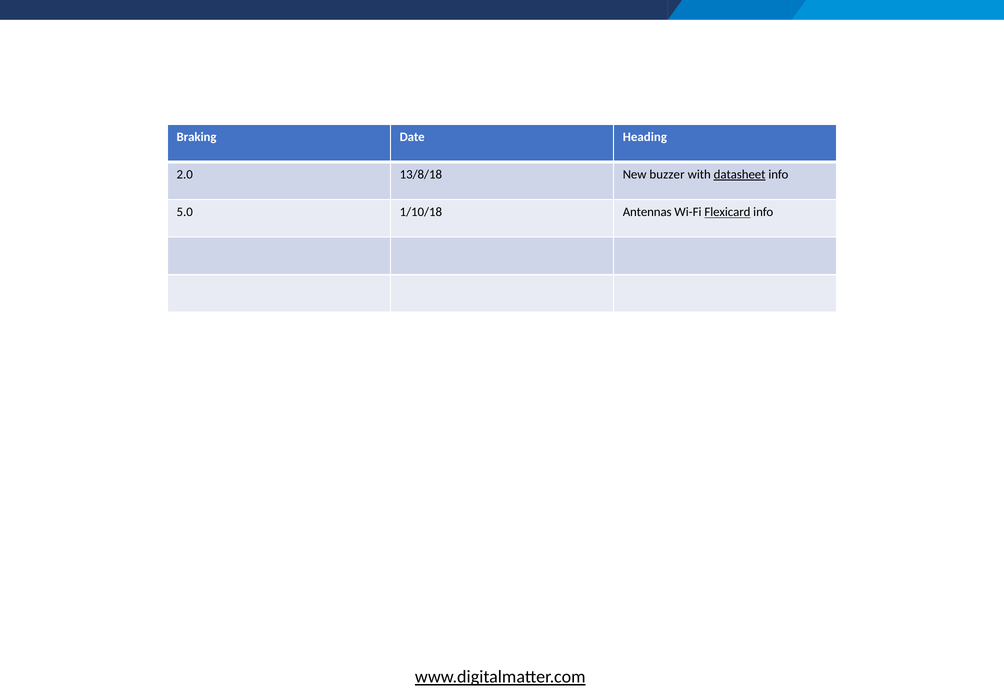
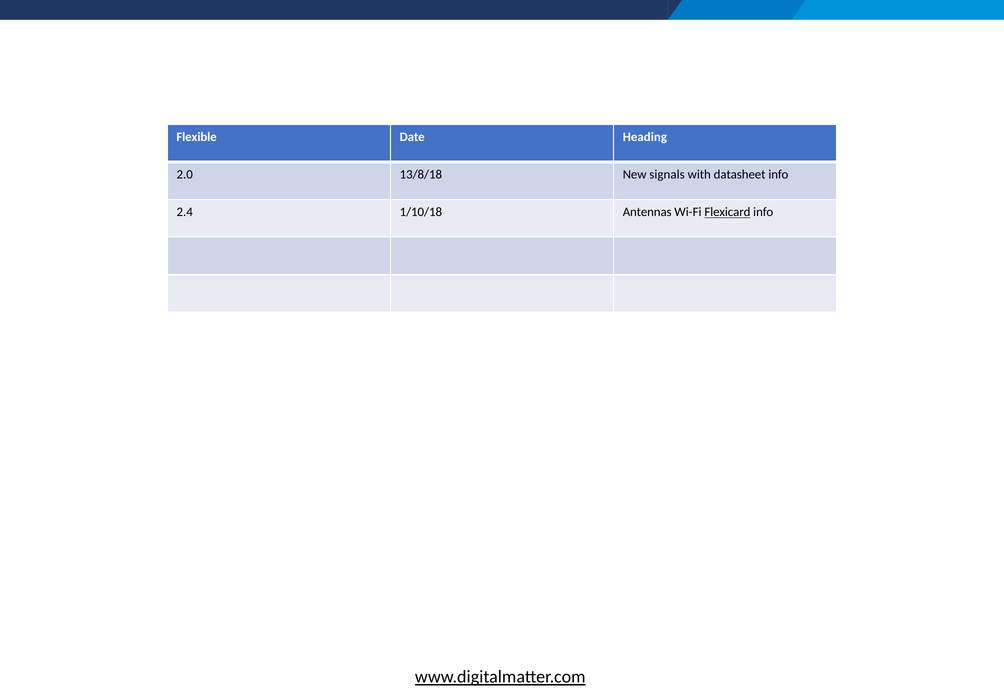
Braking: Braking -> Flexible
buzzer: buzzer -> signals
datasheet underline: present -> none
5.0: 5.0 -> 2.4
